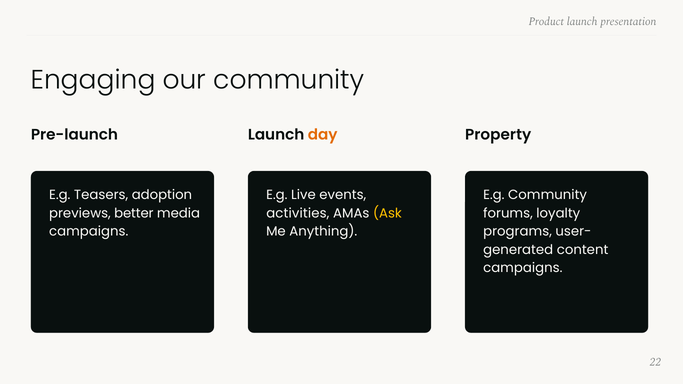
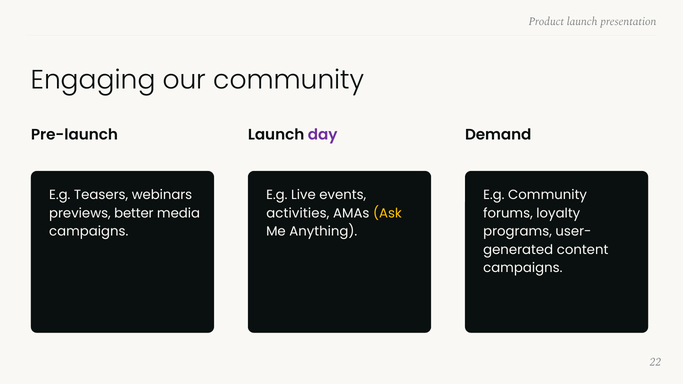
day colour: orange -> purple
Property: Property -> Demand
adoption: adoption -> webinars
